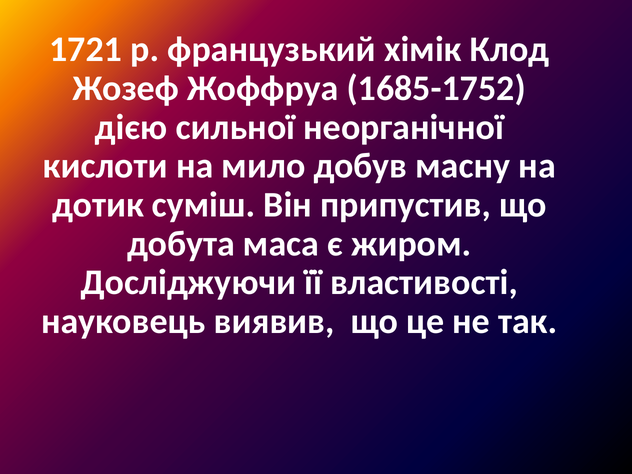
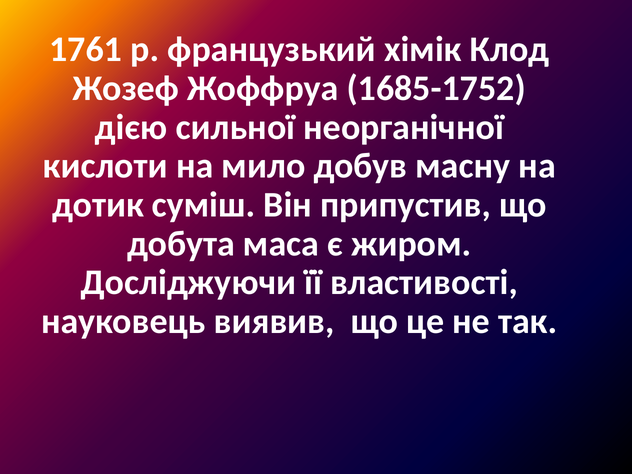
1721: 1721 -> 1761
